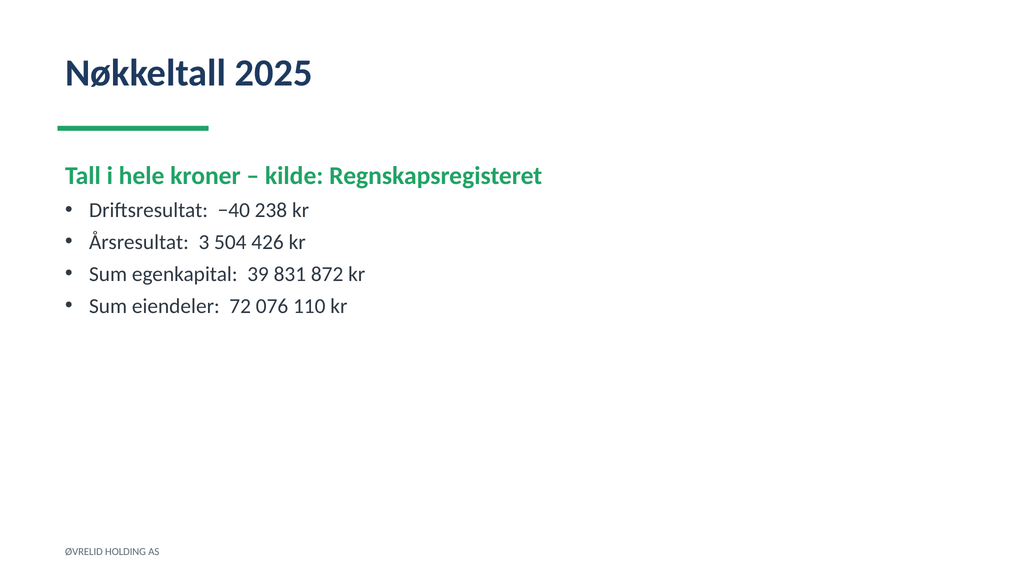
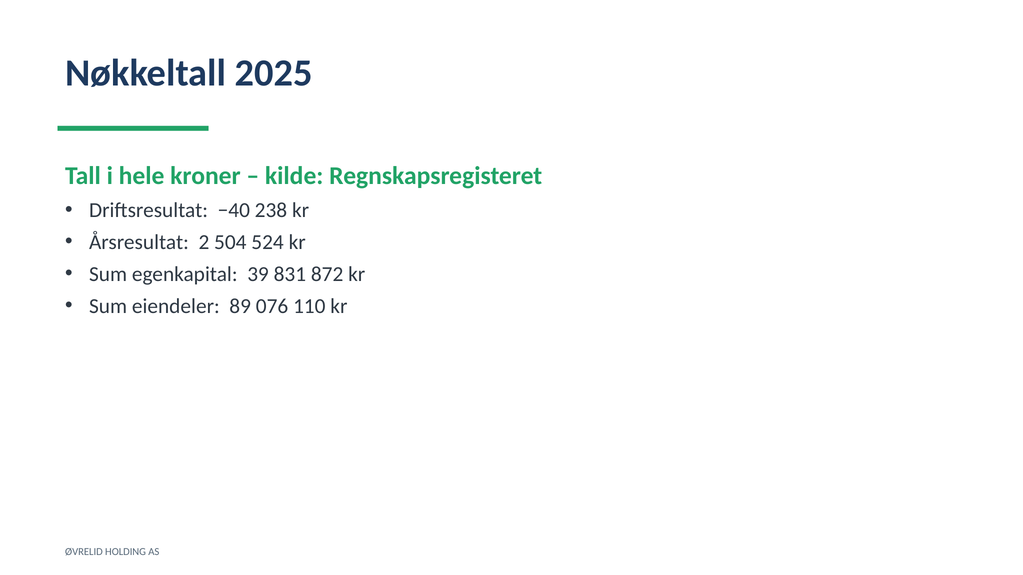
3: 3 -> 2
426: 426 -> 524
72: 72 -> 89
